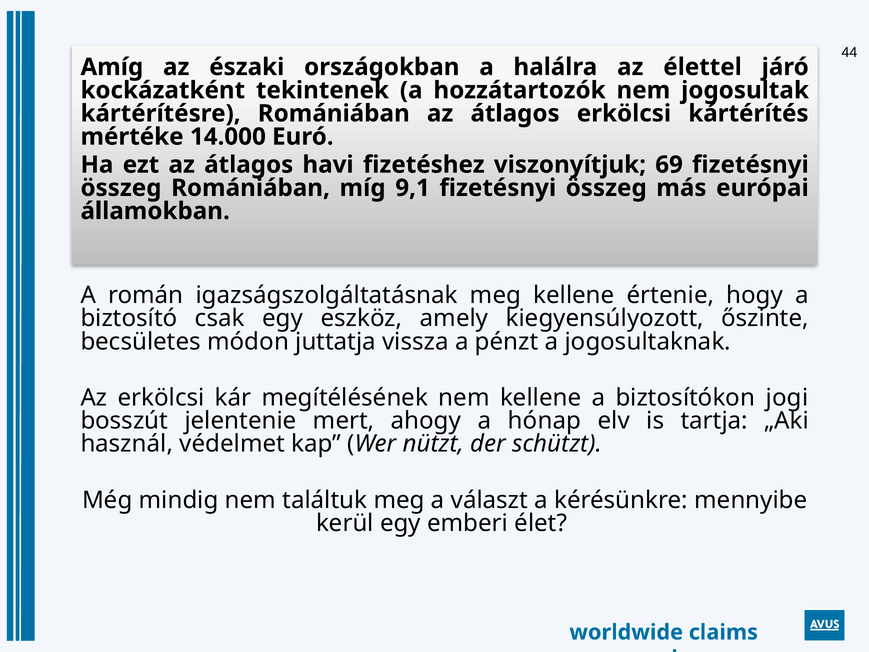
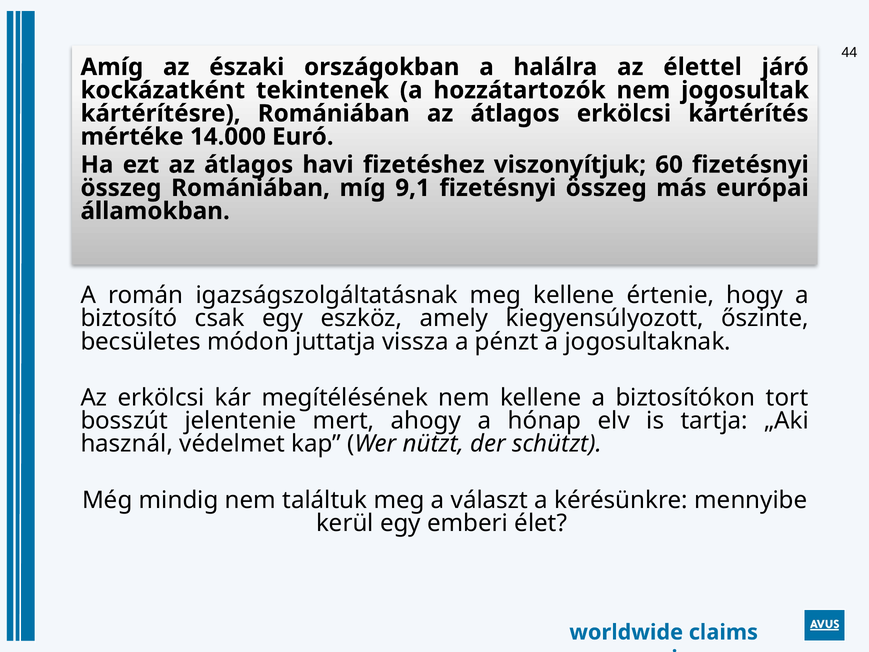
69: 69 -> 60
jogi: jogi -> tort
